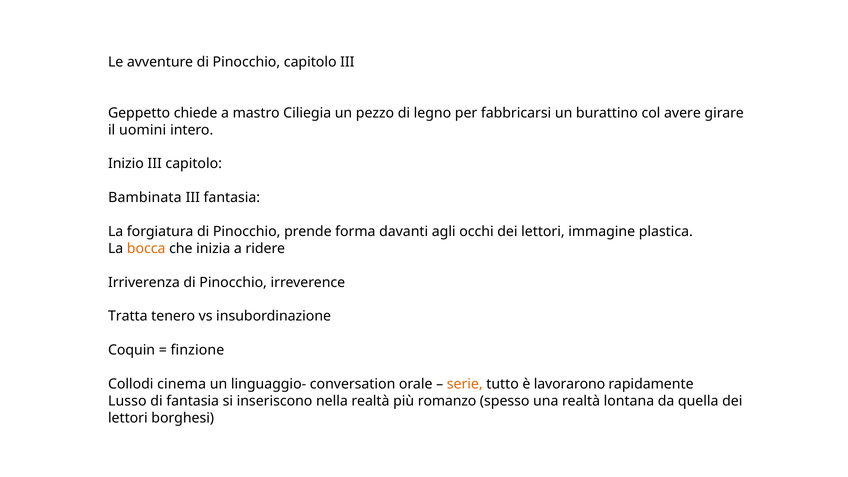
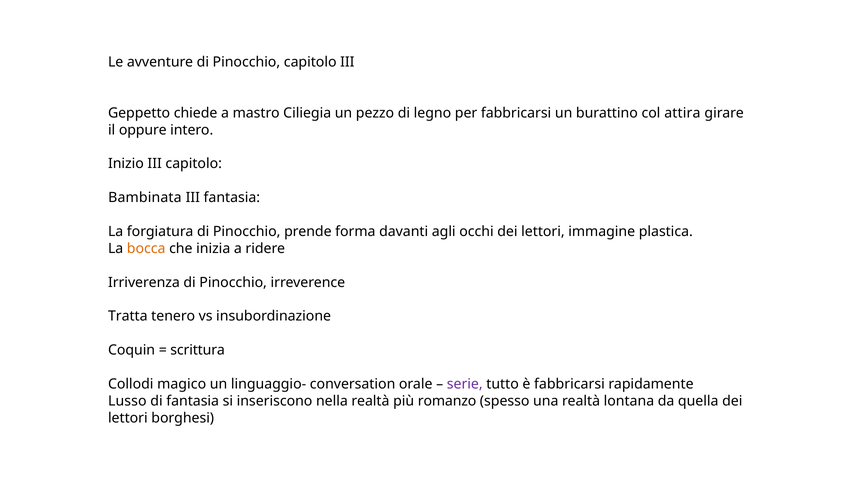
avere: avere -> attira
uomini: uomini -> oppure
finzione: finzione -> scrittura
cinema: cinema -> magico
serie colour: orange -> purple
è lavorarono: lavorarono -> fabbricarsi
